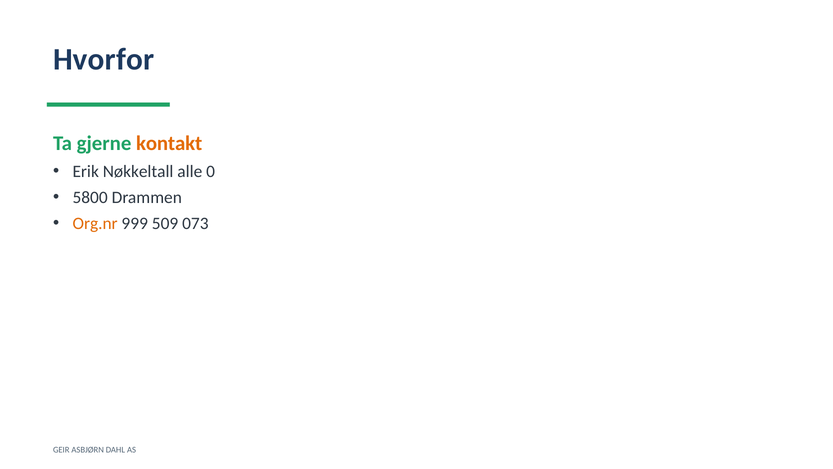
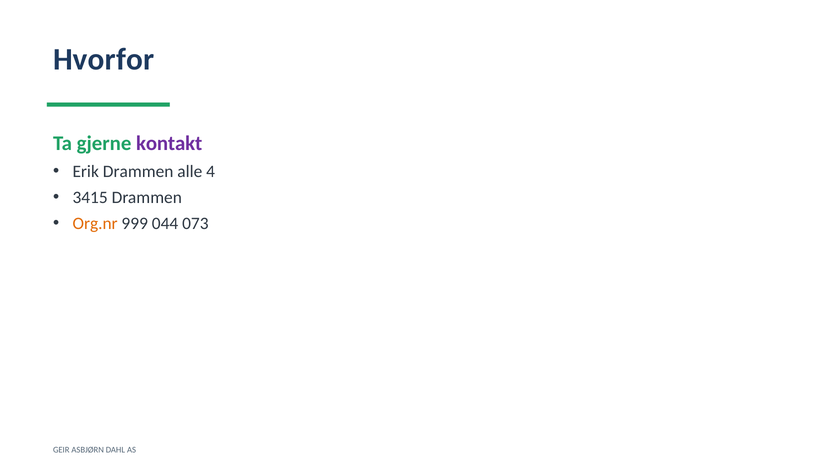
kontakt colour: orange -> purple
Erik Nøkkeltall: Nøkkeltall -> Drammen
0: 0 -> 4
5800: 5800 -> 3415
509: 509 -> 044
